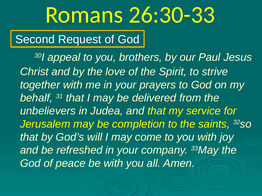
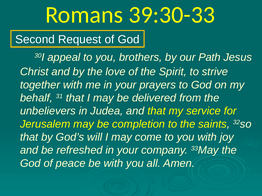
26:30-33: 26:30-33 -> 39:30-33
Paul: Paul -> Path
